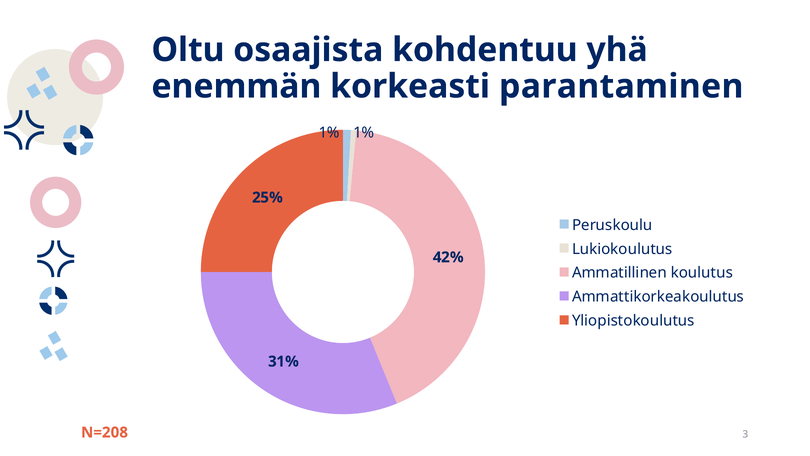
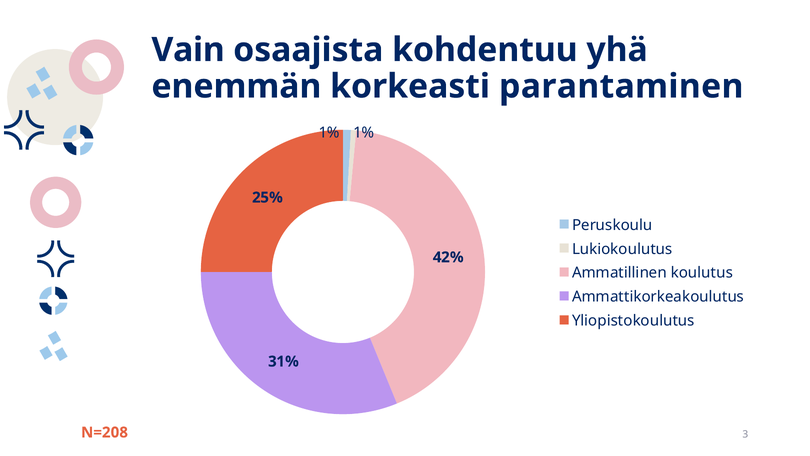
Oltu: Oltu -> Vain
